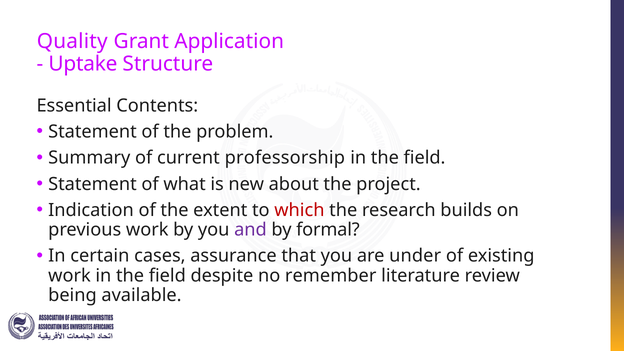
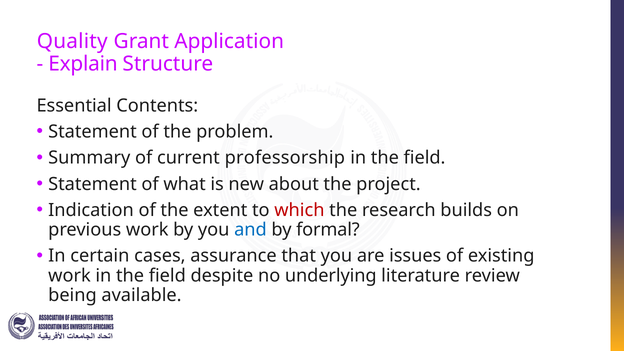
Uptake: Uptake -> Explain
and colour: purple -> blue
under: under -> issues
remember: remember -> underlying
